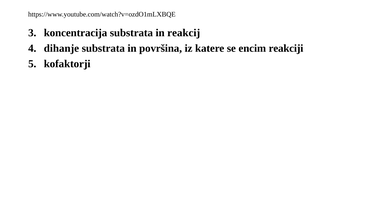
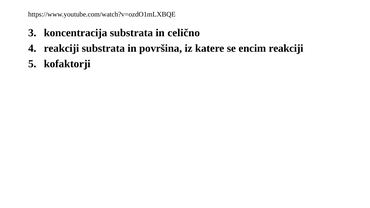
reakcij: reakcij -> celično
dihanje at (61, 48): dihanje -> reakciji
